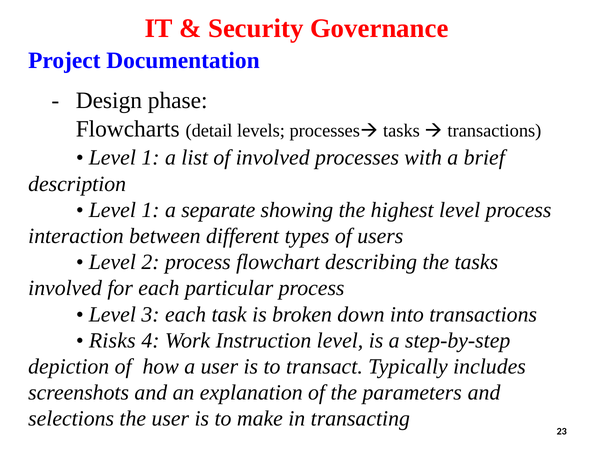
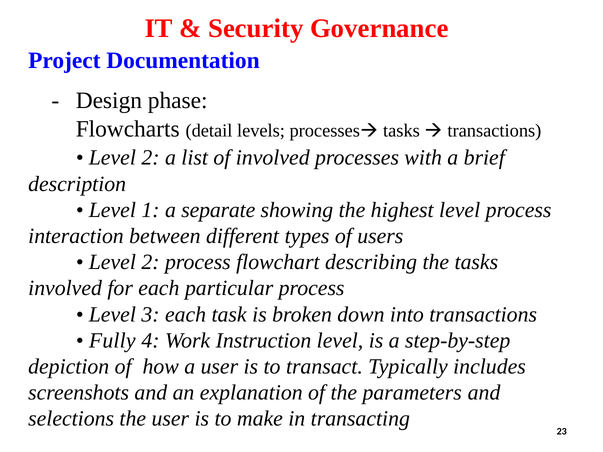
1 at (150, 158): 1 -> 2
Risks: Risks -> Fully
